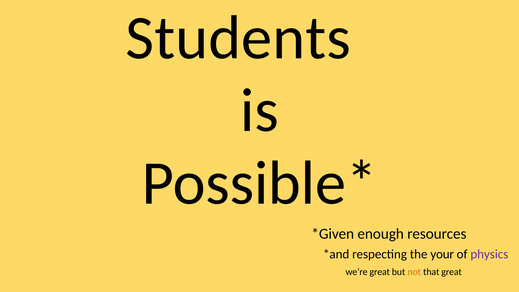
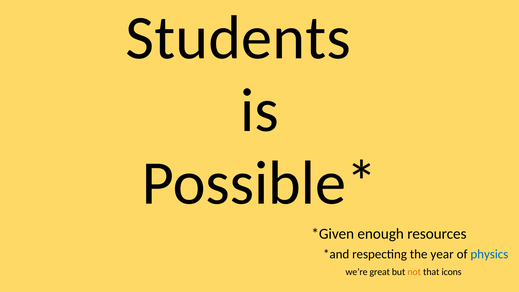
your: your -> year
physics colour: purple -> blue
that great: great -> icons
